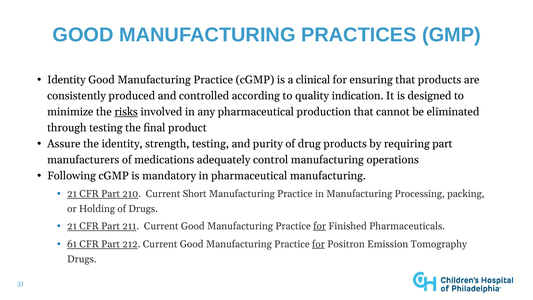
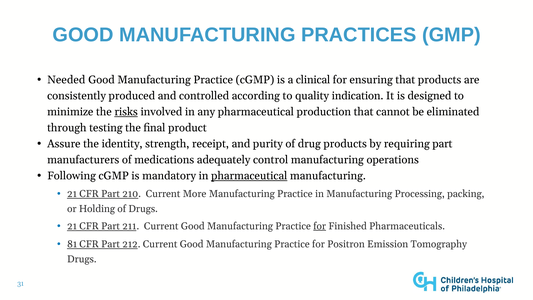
Identity at (66, 80): Identity -> Needed
strength testing: testing -> receipt
pharmaceutical at (249, 176) underline: none -> present
Short: Short -> More
61: 61 -> 81
for at (318, 244) underline: present -> none
